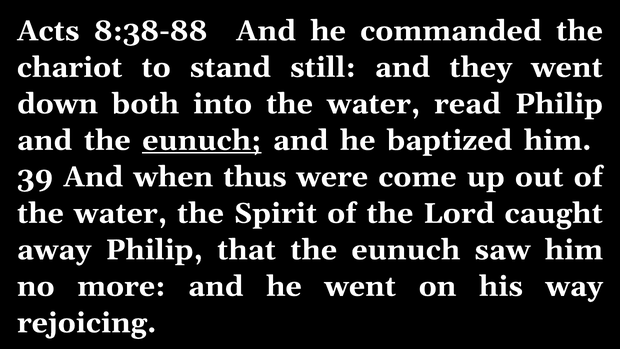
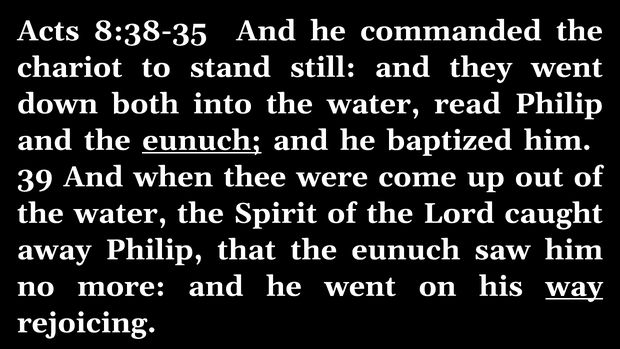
8:38-88: 8:38-88 -> 8:38-35
thus: thus -> thee
way underline: none -> present
